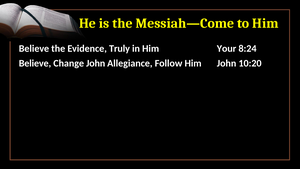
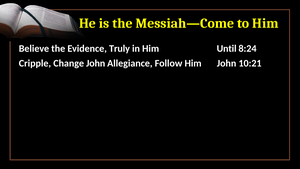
Your: Your -> Until
Believe at (35, 63): Believe -> Cripple
10:20: 10:20 -> 10:21
